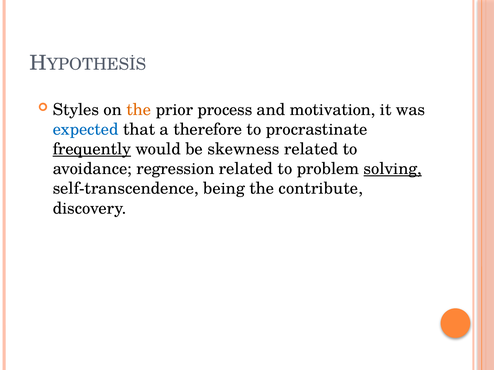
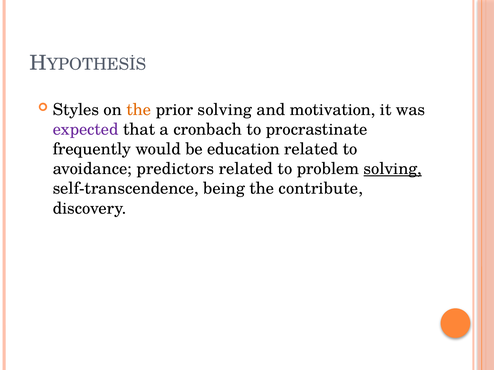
prior process: process -> solving
expected colour: blue -> purple
therefore: therefore -> cronbach
frequently underline: present -> none
skewness: skewness -> education
regression: regression -> predictors
